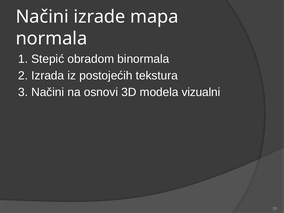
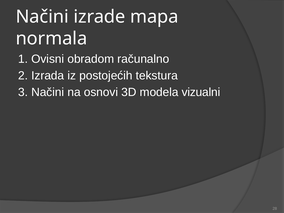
Stepić: Stepić -> Ovisni
binormala: binormala -> računalno
